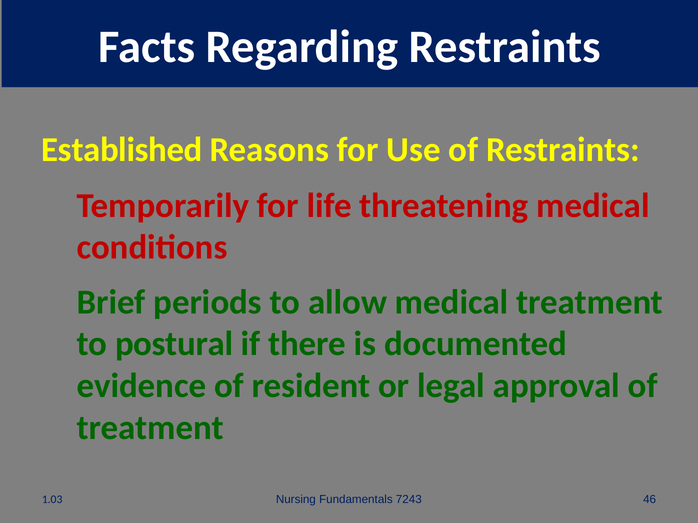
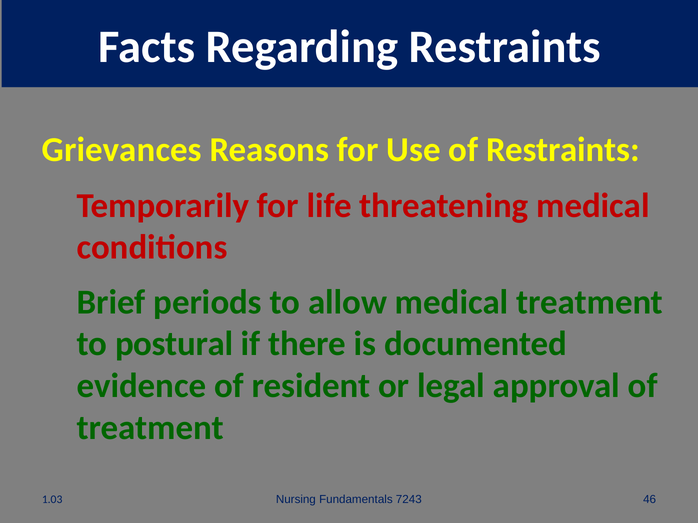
Established: Established -> Grievances
